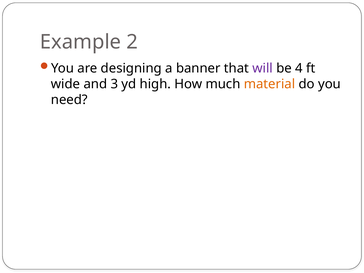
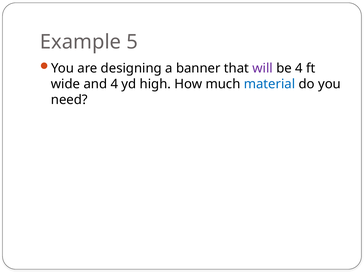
2: 2 -> 5
and 3: 3 -> 4
material colour: orange -> blue
